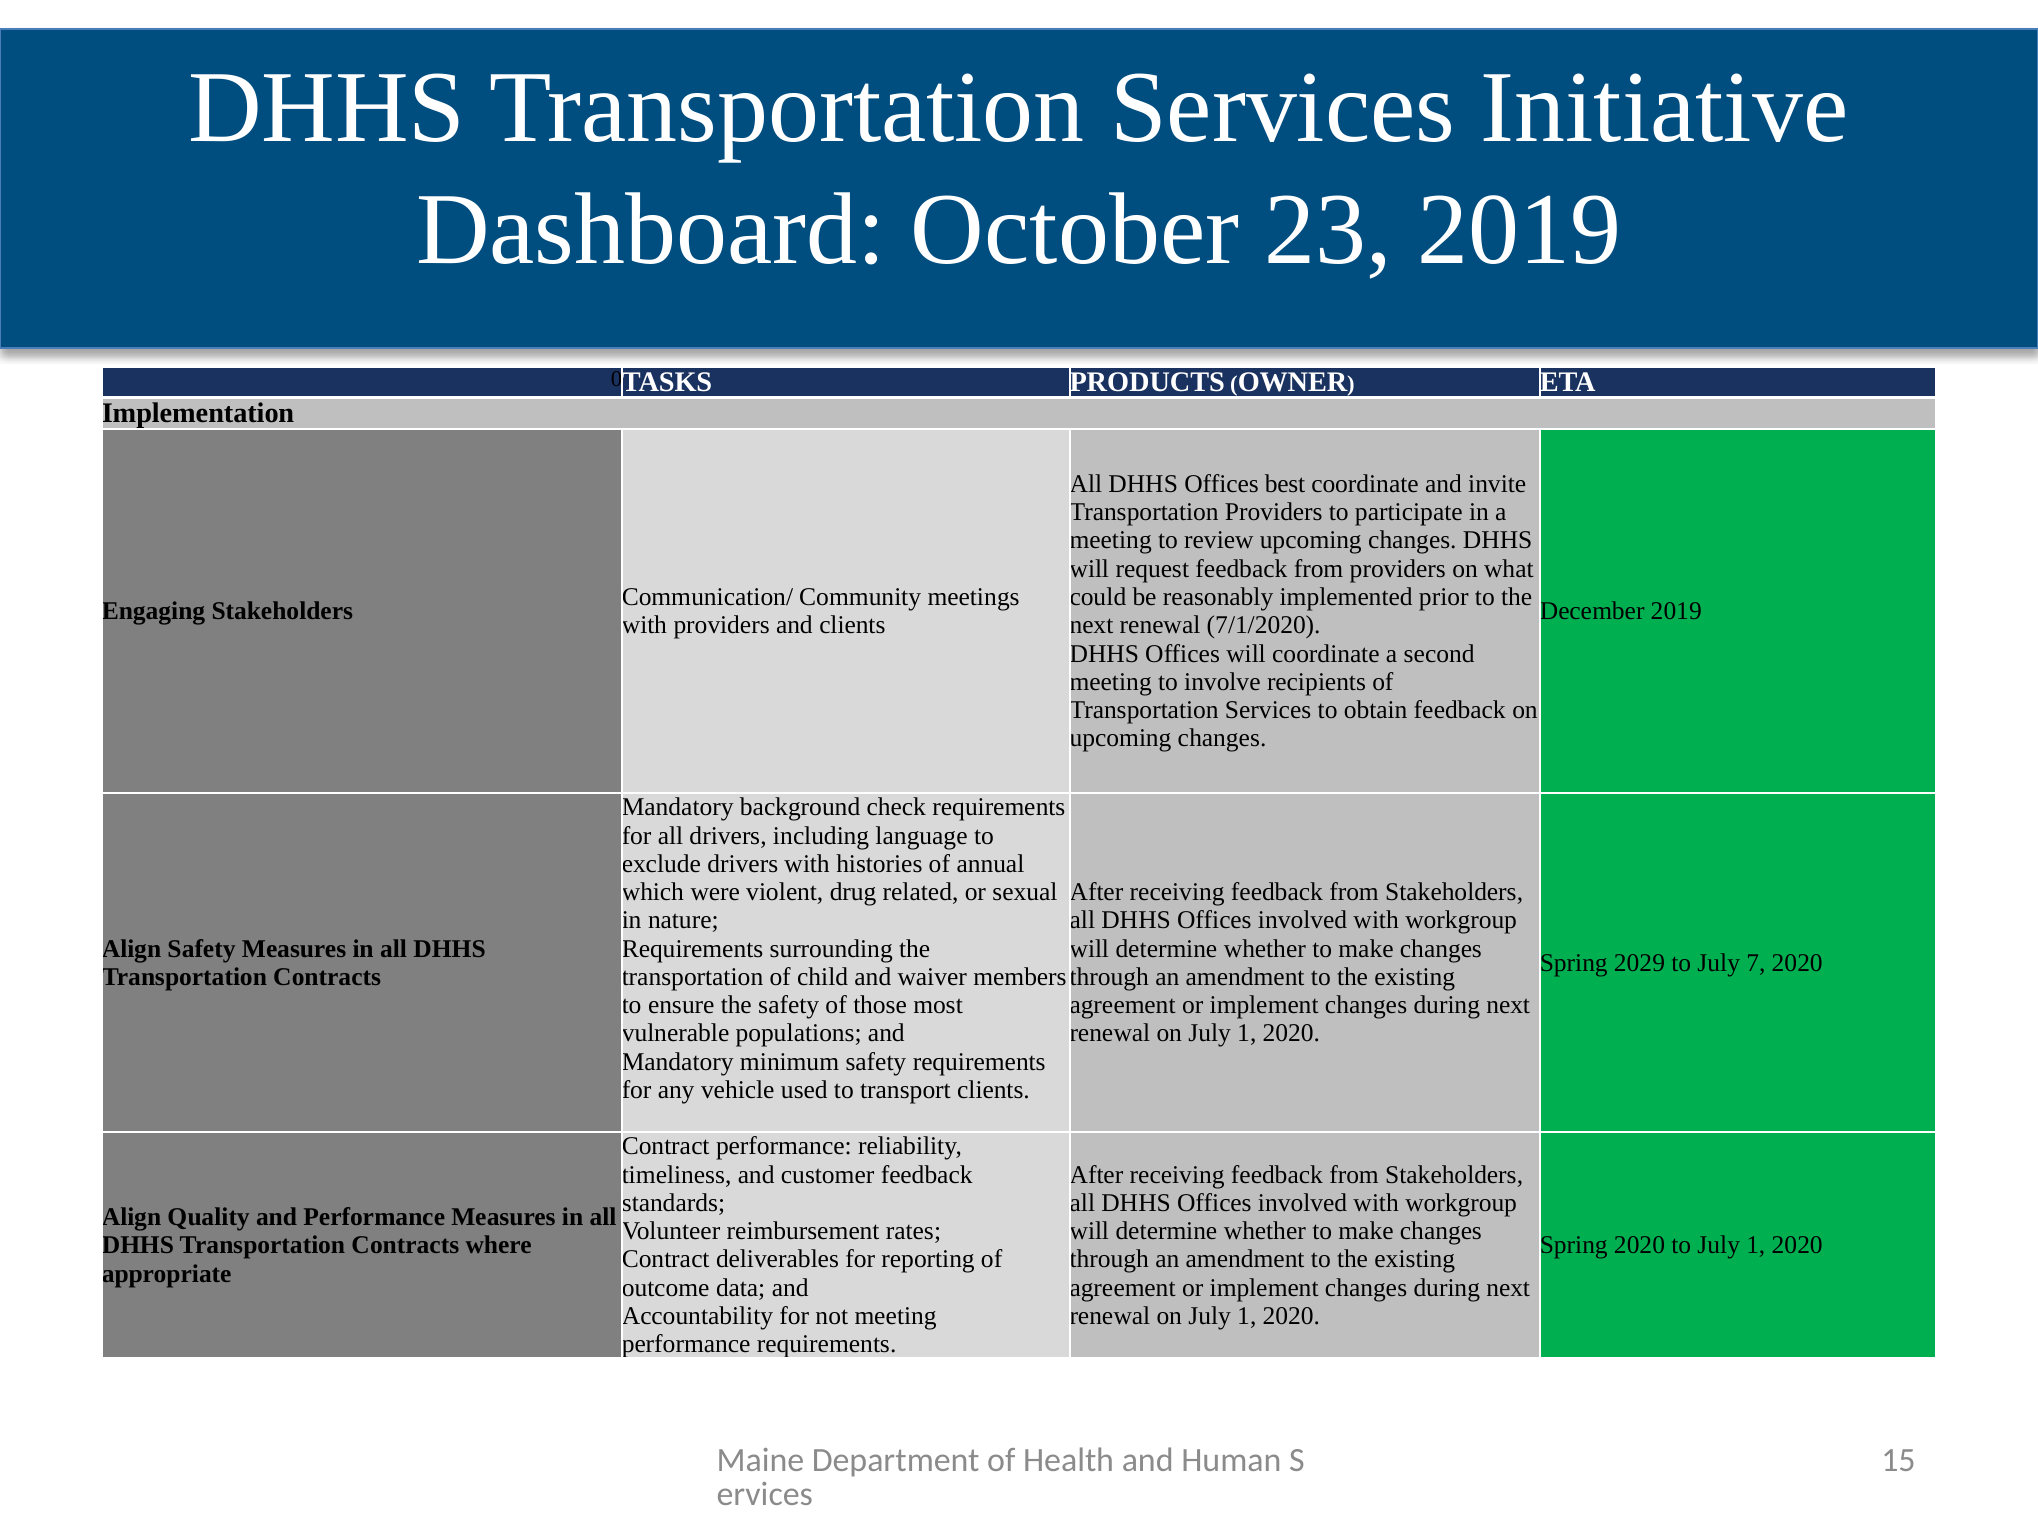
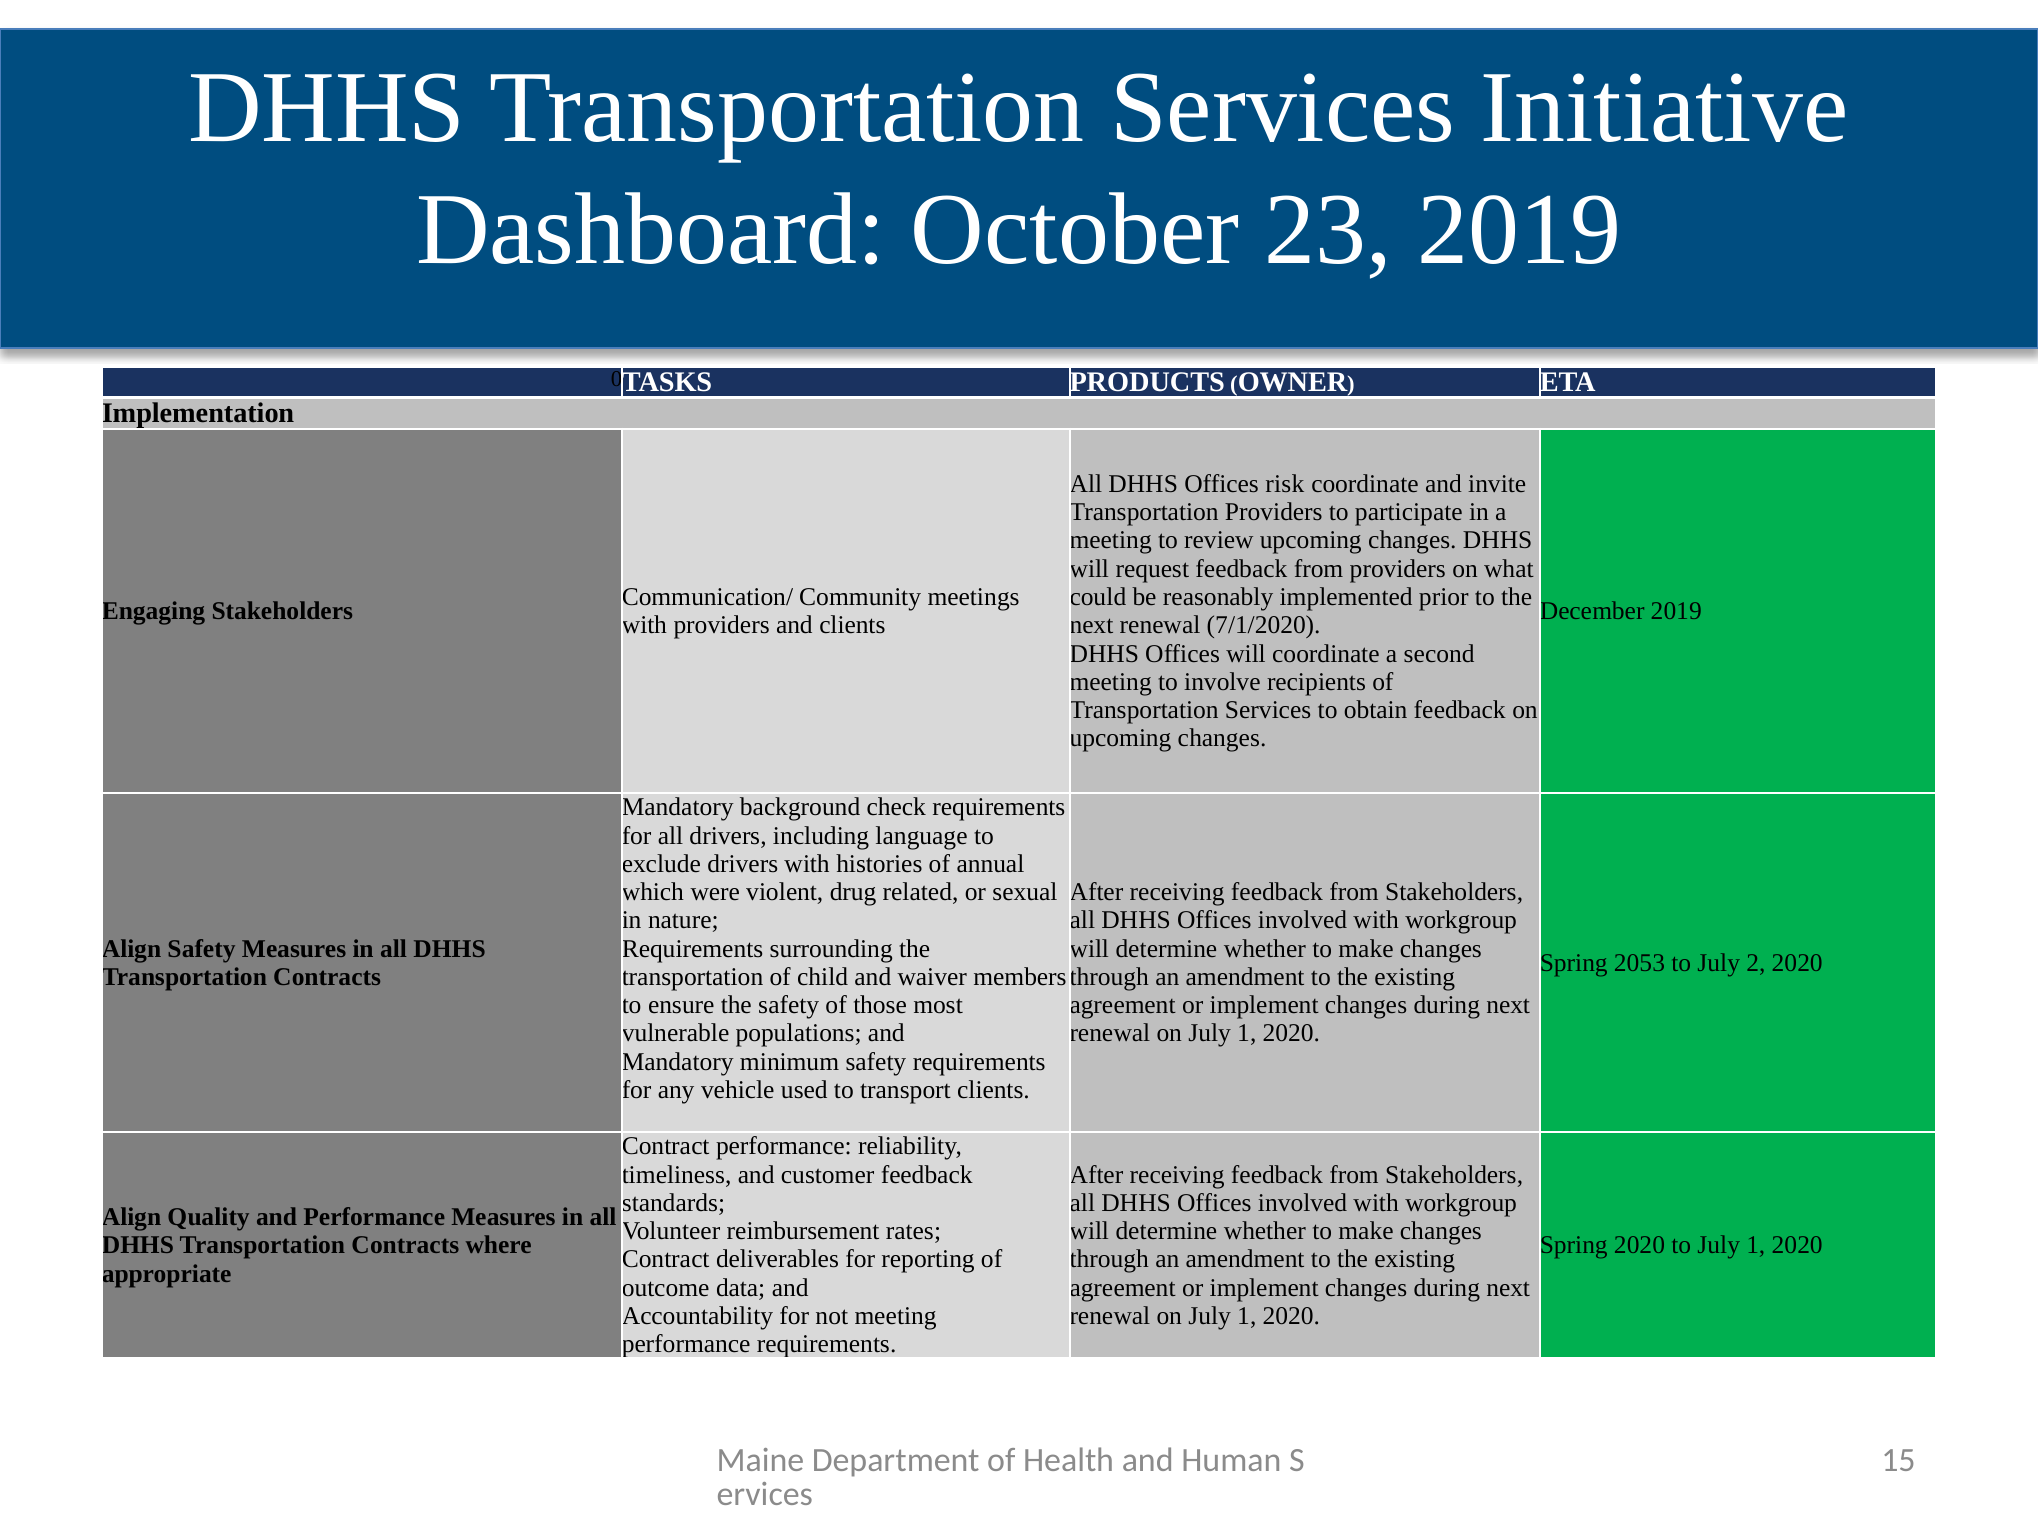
best: best -> risk
2029: 2029 -> 2053
7: 7 -> 2
